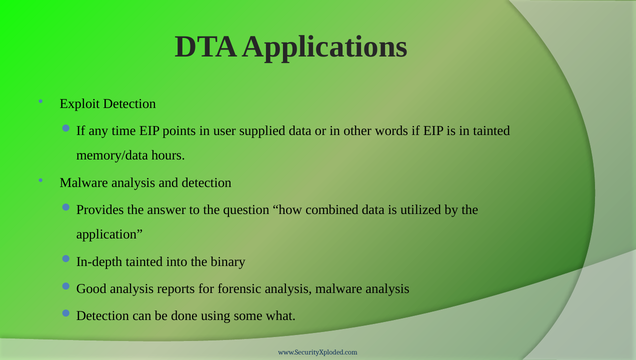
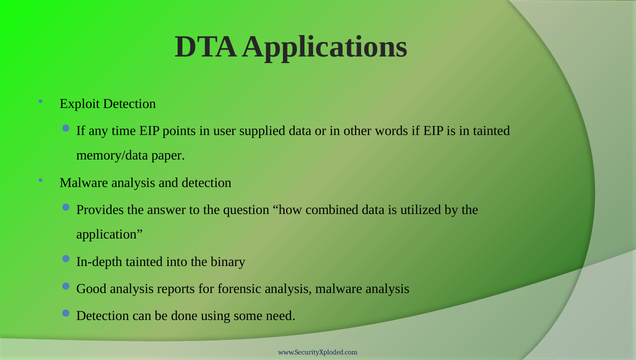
hours: hours -> paper
what: what -> need
